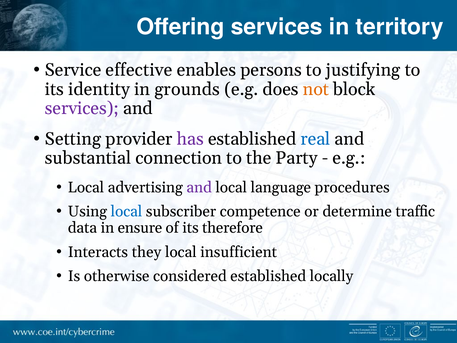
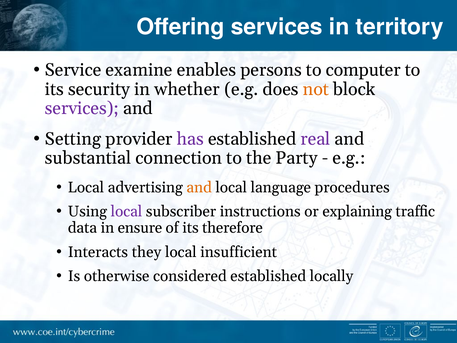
effective: effective -> examine
justifying: justifying -> computer
identity: identity -> security
grounds: grounds -> whether
real colour: blue -> purple
and at (199, 187) colour: purple -> orange
local at (126, 211) colour: blue -> purple
competence: competence -> instructions
determine: determine -> explaining
